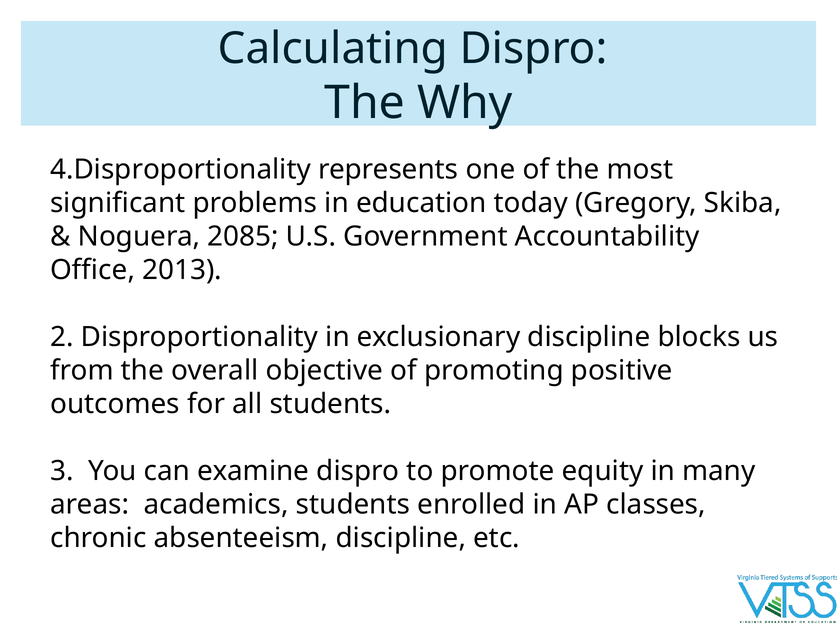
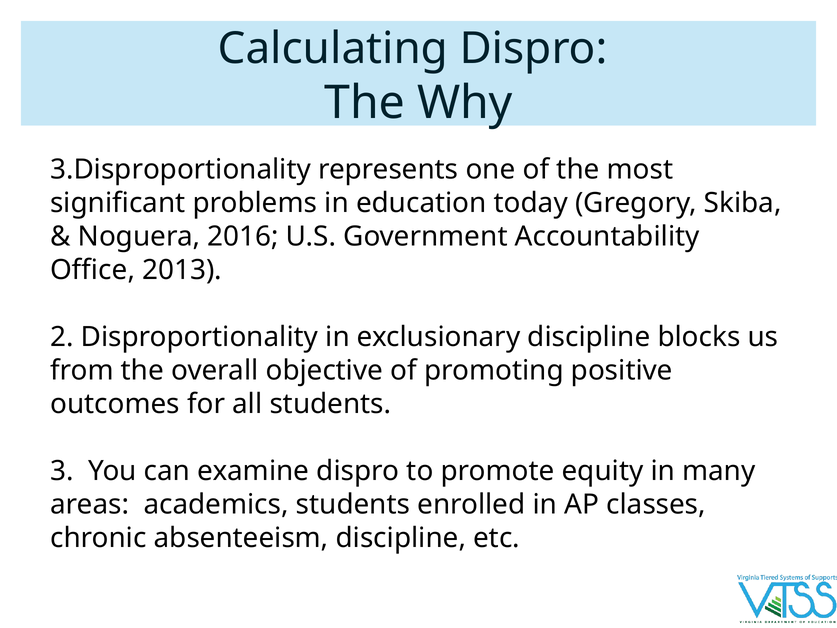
4.Disproportionality: 4.Disproportionality -> 3.Disproportionality
2085: 2085 -> 2016
